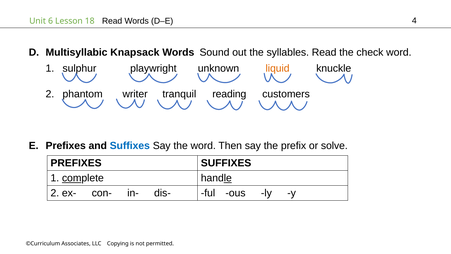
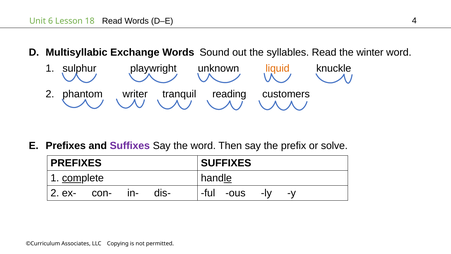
Knapsack: Knapsack -> Exchange
check: check -> winter
Suffixes at (130, 145) colour: blue -> purple
